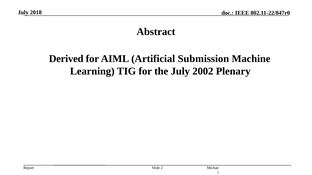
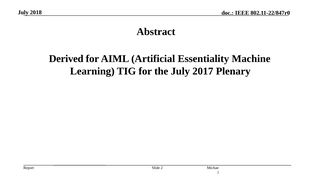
Submission: Submission -> Essentiality
2002: 2002 -> 2017
